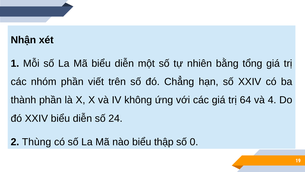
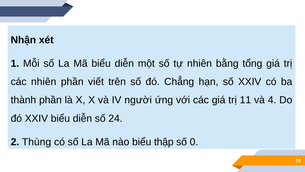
các nhóm: nhóm -> nhiên
không: không -> người
64: 64 -> 11
